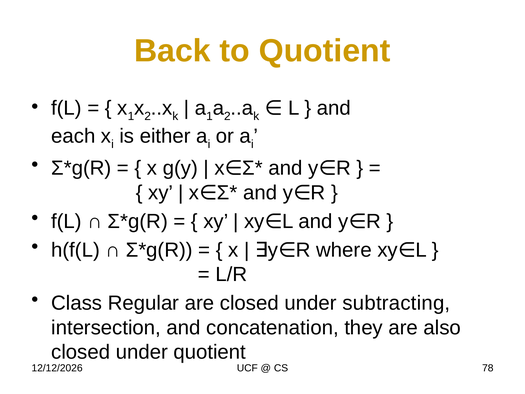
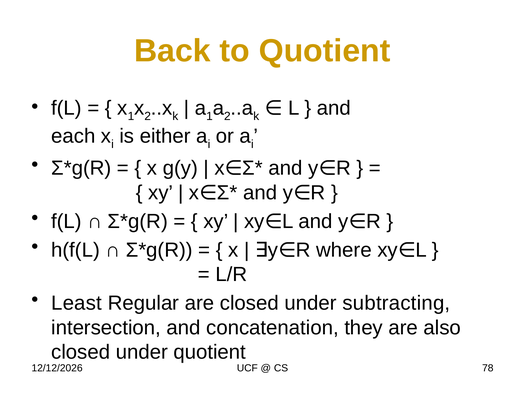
Class: Class -> Least
